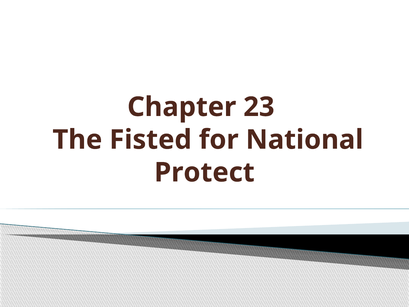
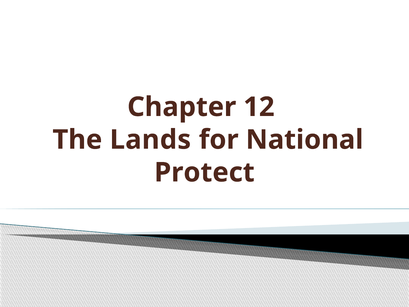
23: 23 -> 12
Fisted: Fisted -> Lands
